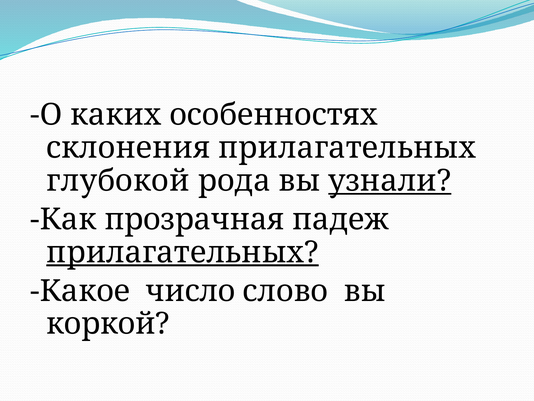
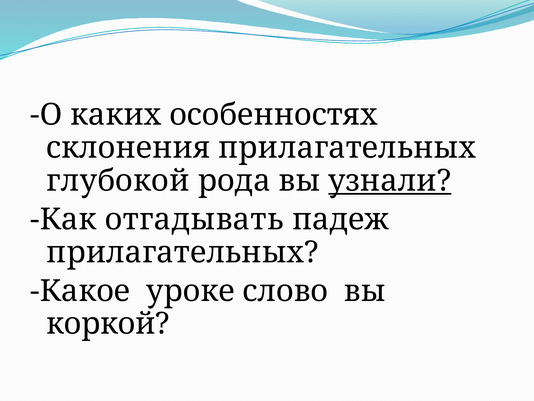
прозрачная: прозрачная -> отгадывать
прилагательных at (182, 252) underline: present -> none
число: число -> уроке
